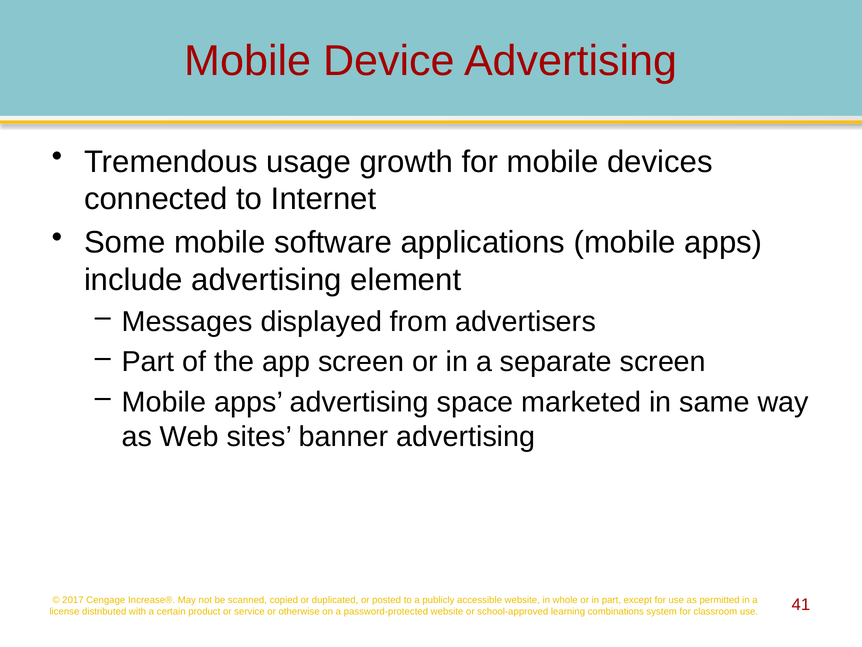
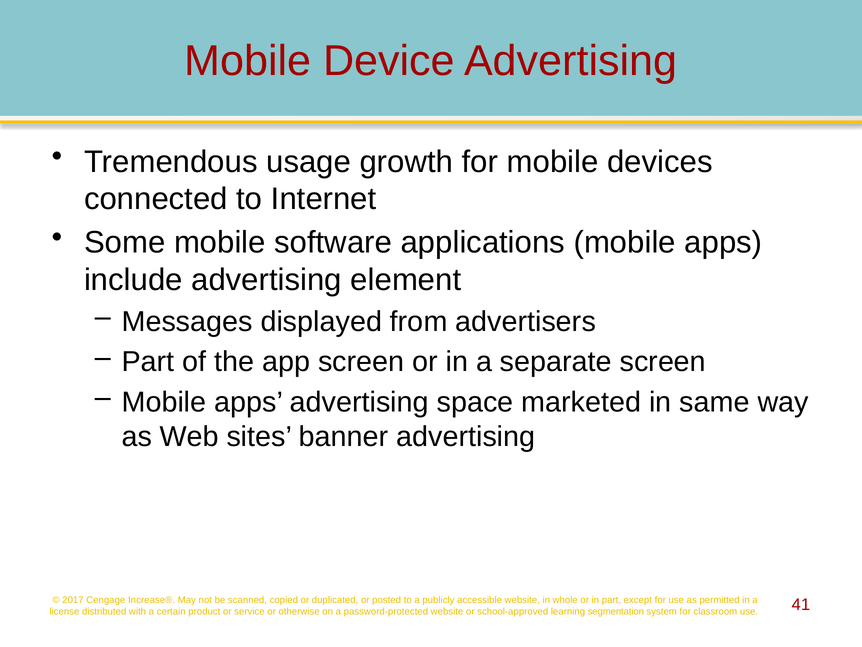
combinations: combinations -> segmentation
